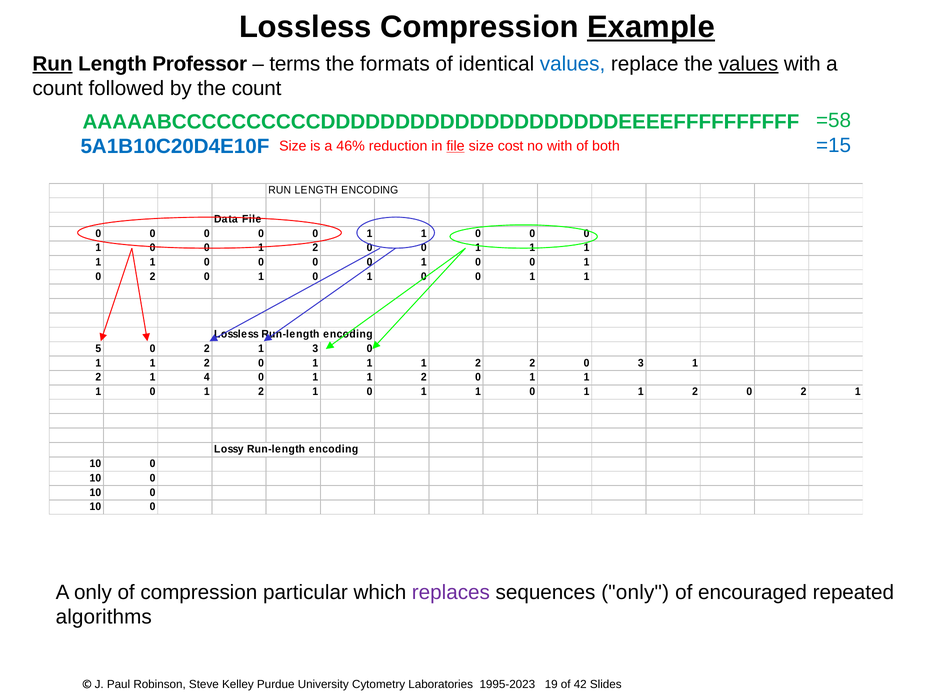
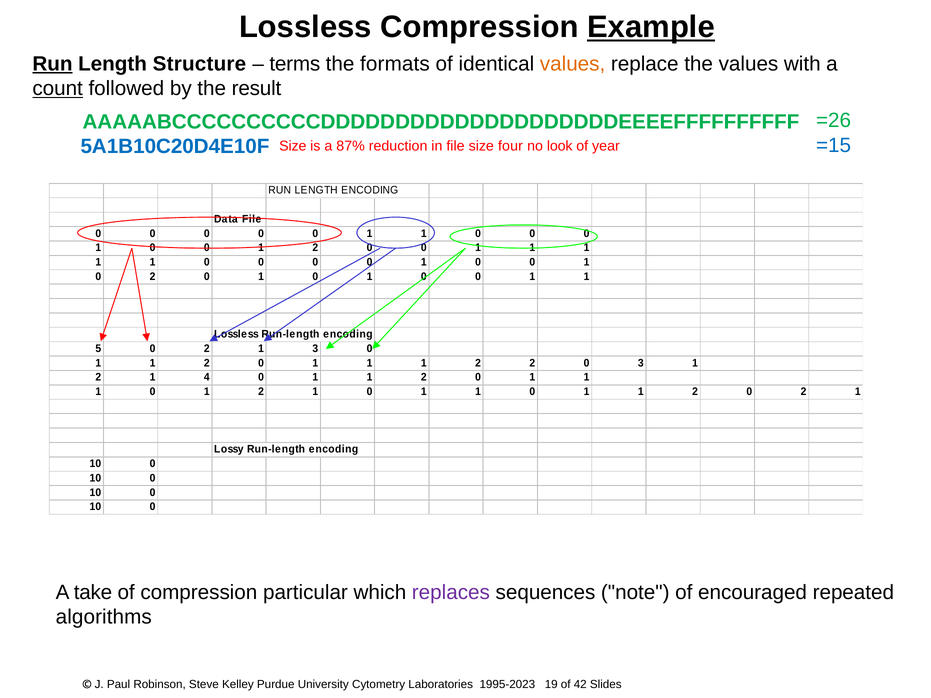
Professor: Professor -> Structure
values at (573, 64) colour: blue -> orange
values at (748, 64) underline: present -> none
count at (58, 89) underline: none -> present
the count: count -> result
=58: =58 -> =26
46%: 46% -> 87%
file at (455, 146) underline: present -> none
cost: cost -> four
no with: with -> look
both: both -> year
A only: only -> take
sequences only: only -> note
